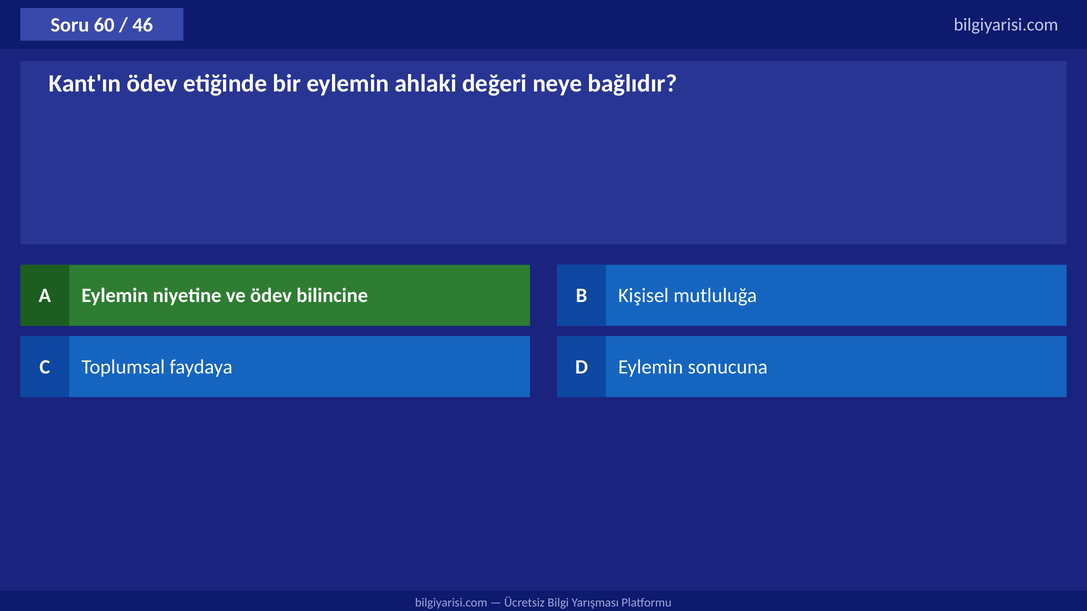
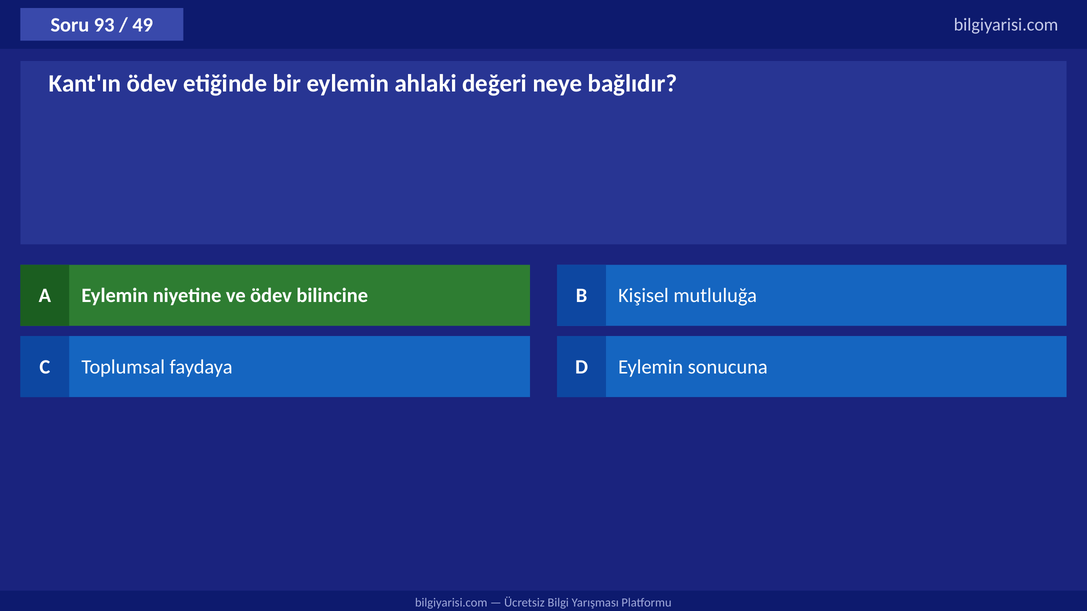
60: 60 -> 93
46: 46 -> 49
